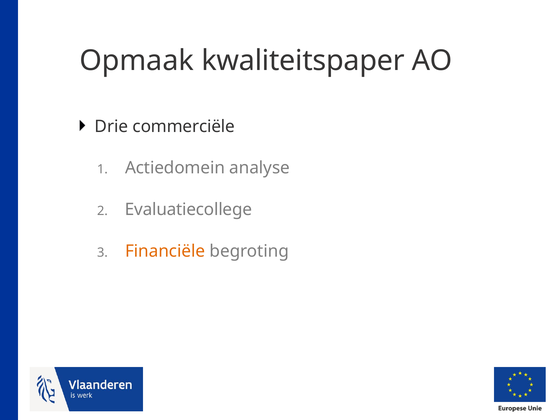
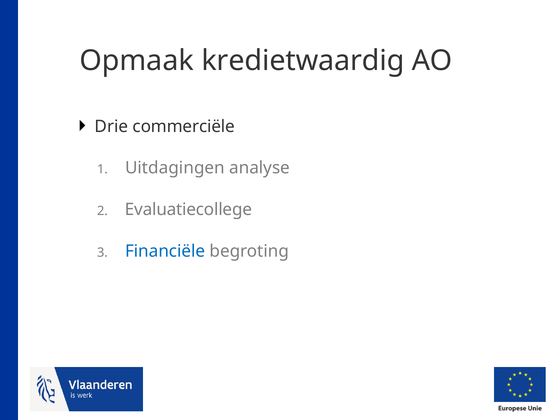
kwaliteitspaper: kwaliteitspaper -> kredietwaardig
Actiedomein: Actiedomein -> Uitdagingen
Financiële colour: orange -> blue
